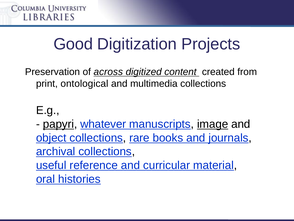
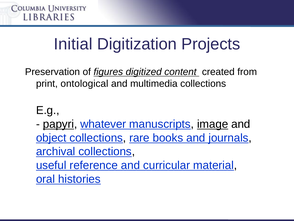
Good: Good -> Initial
across: across -> figures
